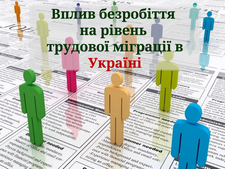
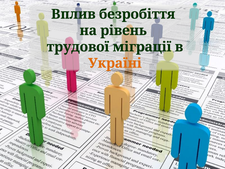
Україні colour: red -> orange
